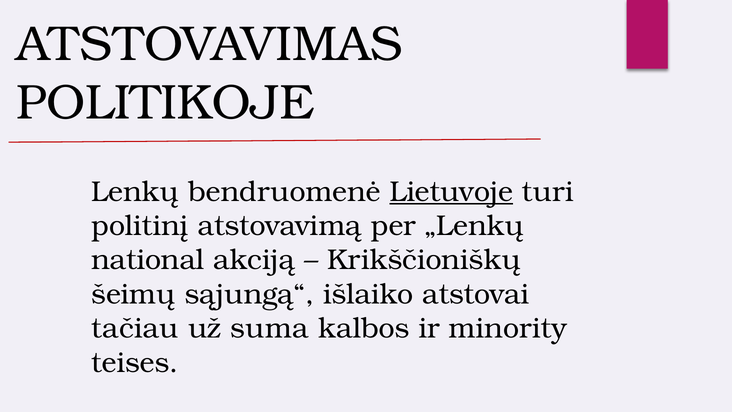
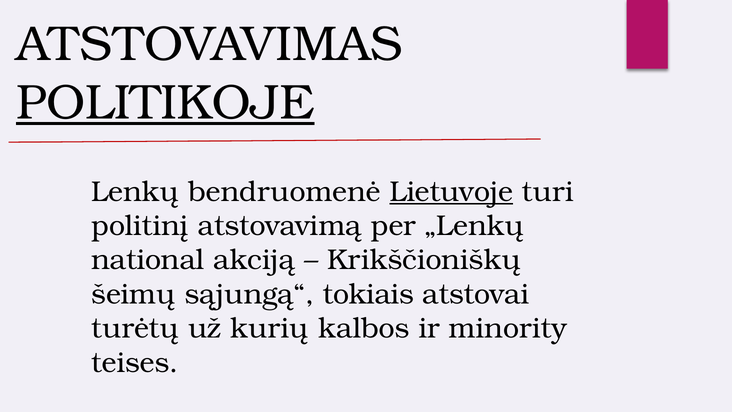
POLITIKOJE underline: none -> present
išlaiko: išlaiko -> tokiais
tačiau: tačiau -> turėtų
suma: suma -> kurių
